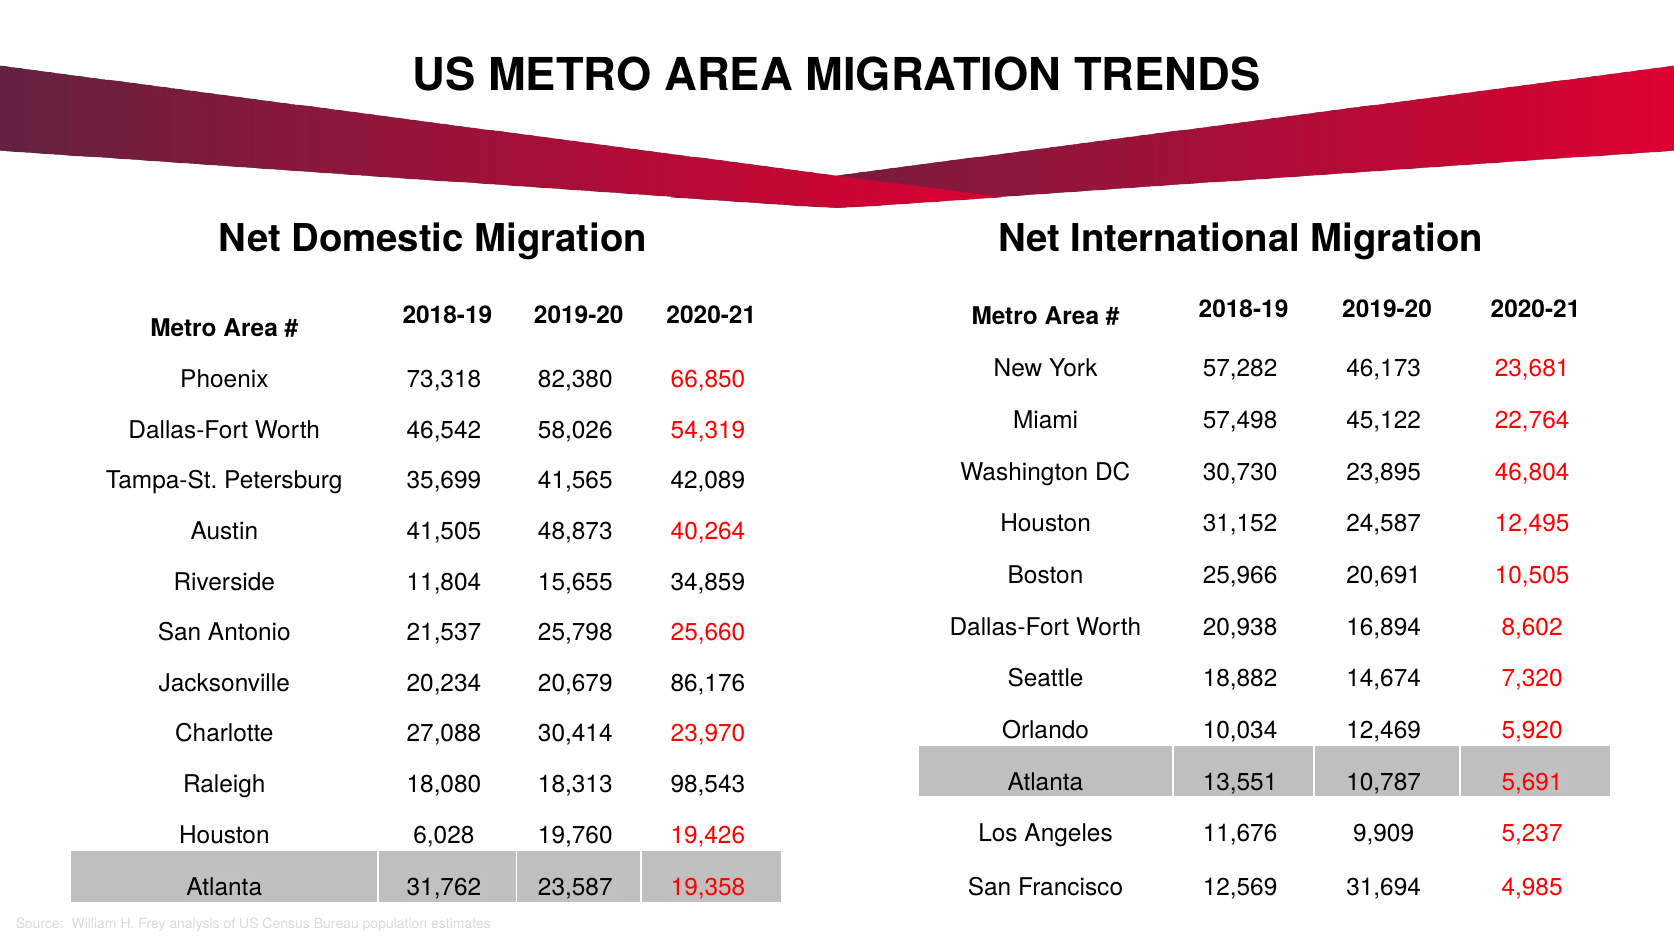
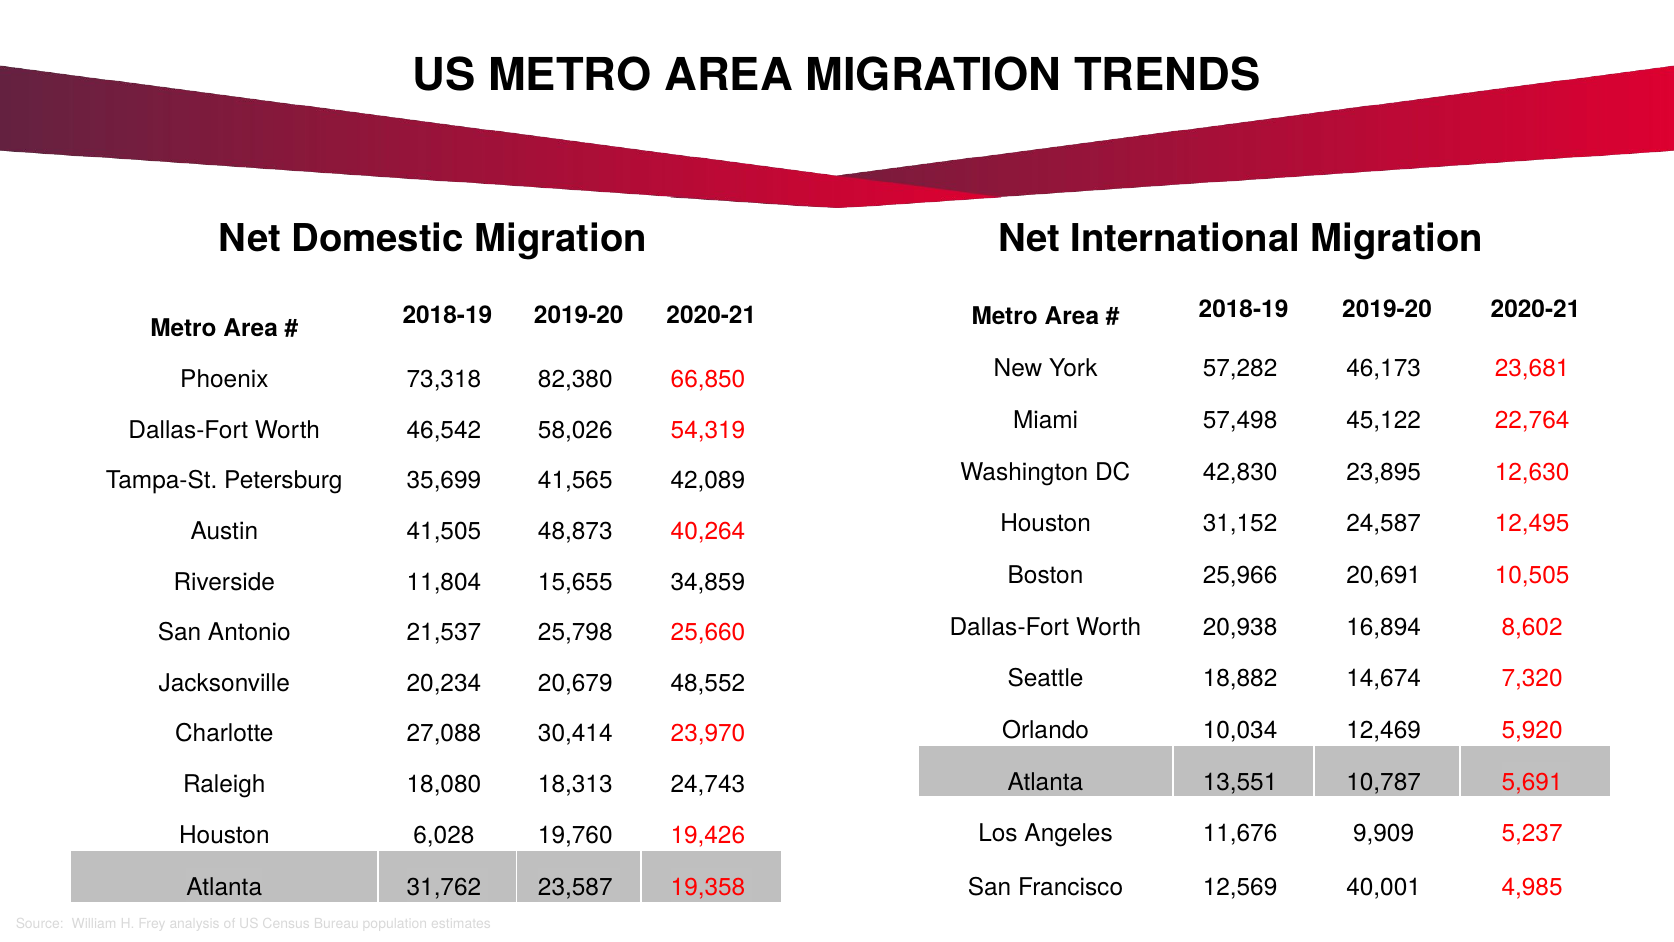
30,730: 30,730 -> 42,830
46,804: 46,804 -> 12,630
86,176: 86,176 -> 48,552
98,543: 98,543 -> 24,743
31,694: 31,694 -> 40,001
